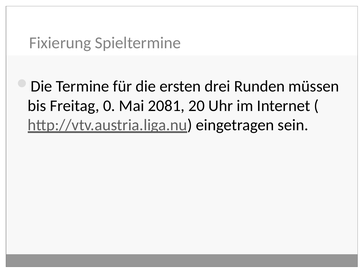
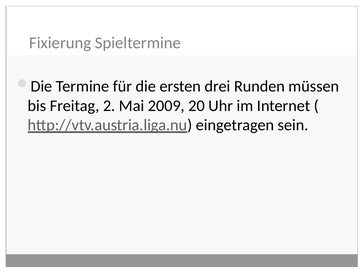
0: 0 -> 2
2081: 2081 -> 2009
